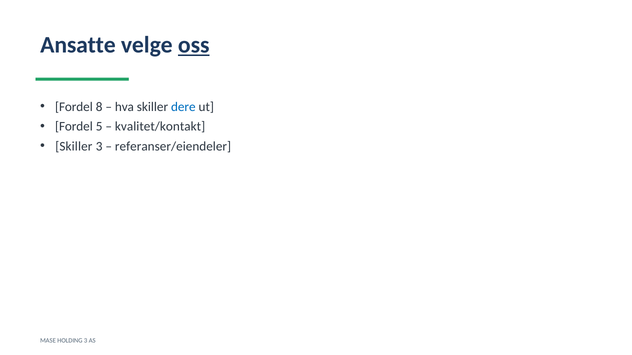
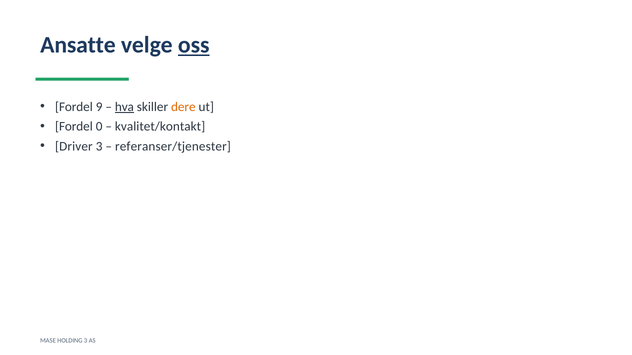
8: 8 -> 9
hva underline: none -> present
dere colour: blue -> orange
5: 5 -> 0
Skiller at (74, 147): Skiller -> Driver
referanser/eiendeler: referanser/eiendeler -> referanser/tjenester
